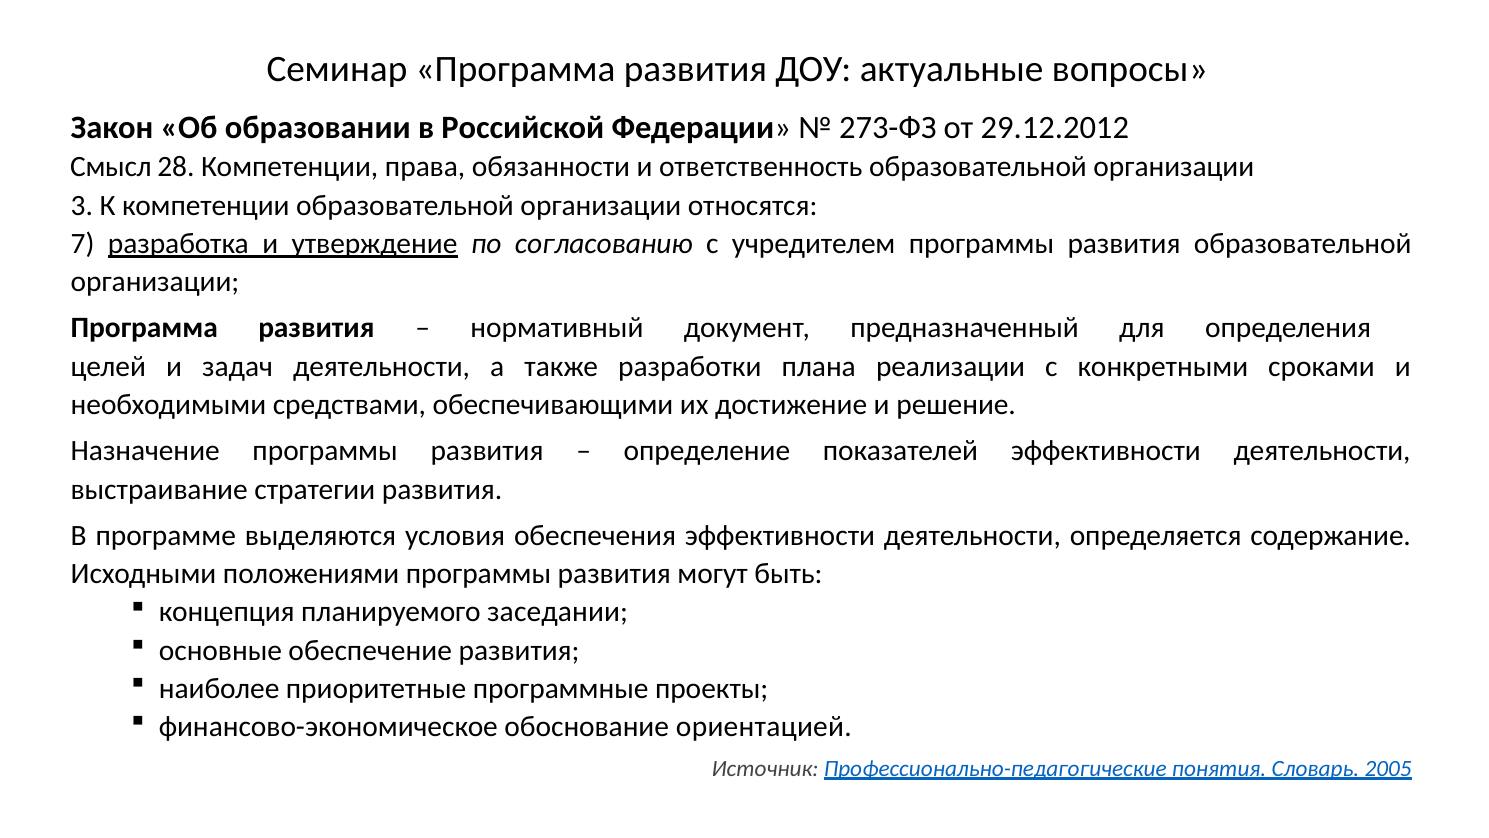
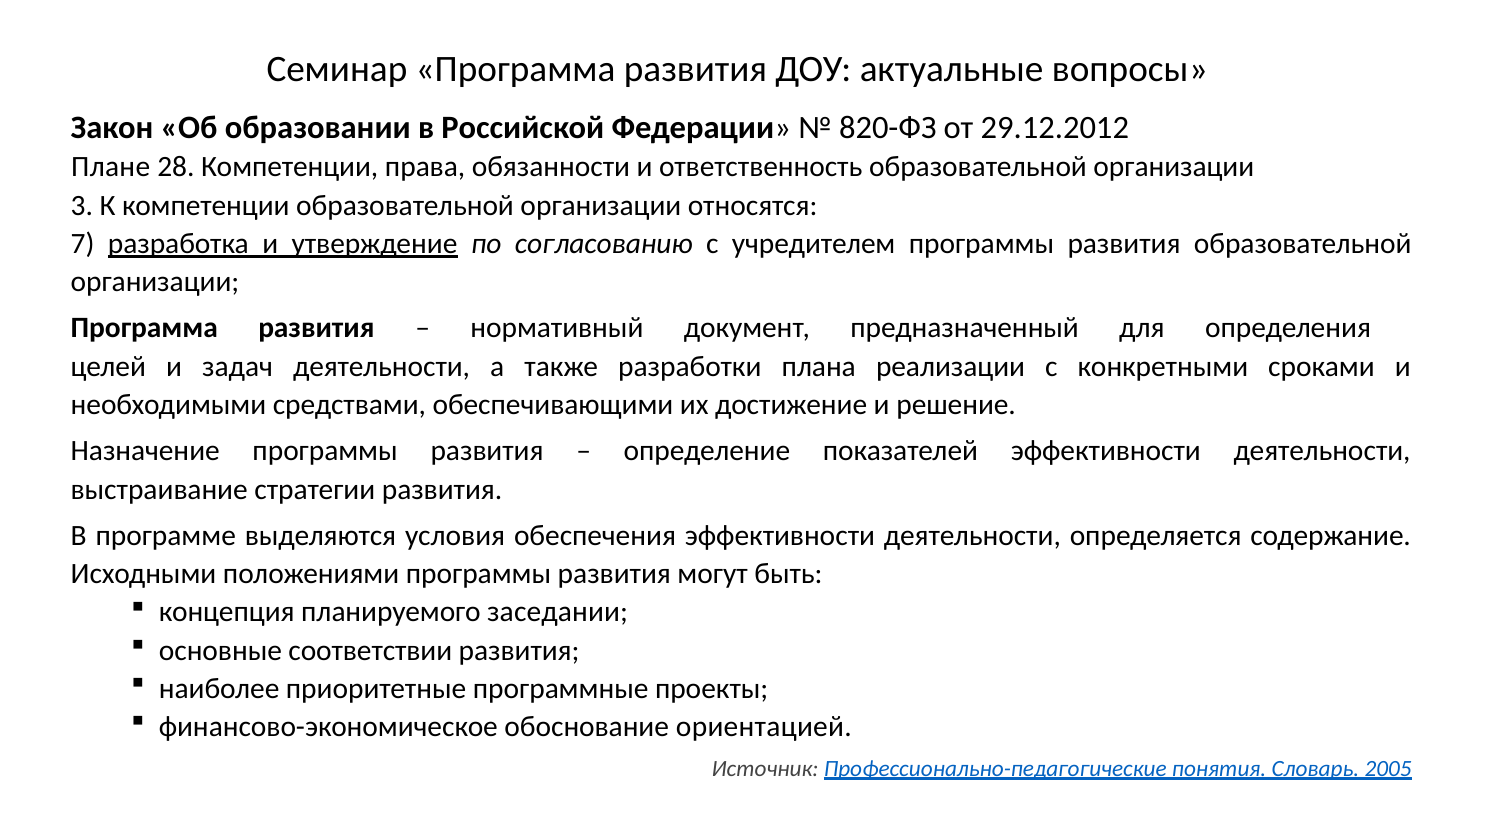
273-ФЗ: 273-ФЗ -> 820-ФЗ
Смысл: Смысл -> Плане
обеспечение: обеспечение -> соответствии
